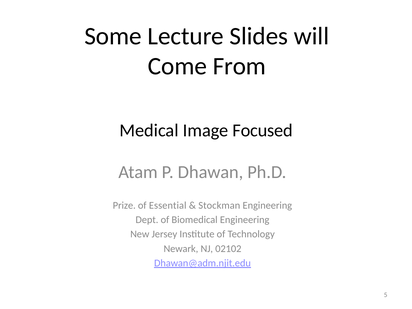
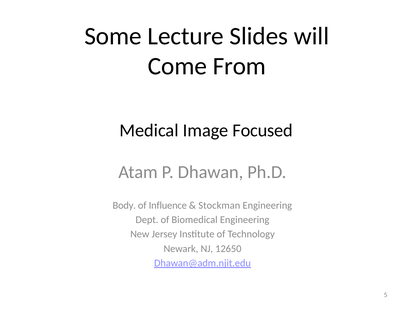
Prize: Prize -> Body
Essential: Essential -> Influence
02102: 02102 -> 12650
